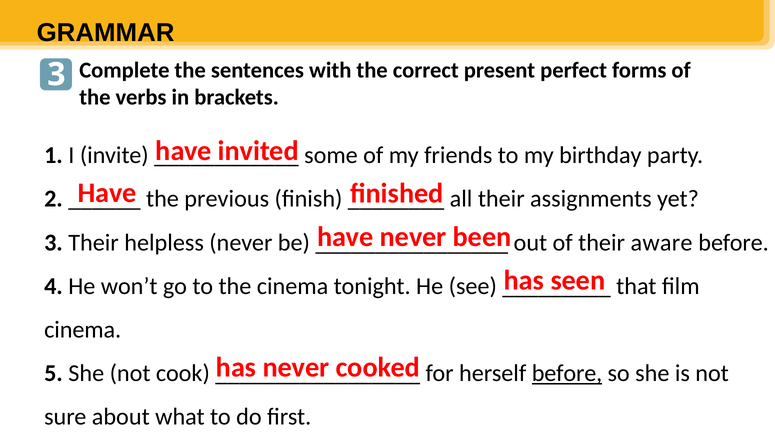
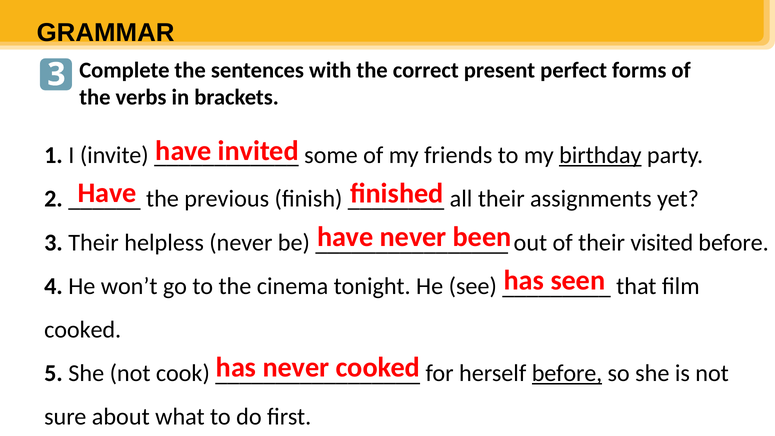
birthday underline: none -> present
aware: aware -> visited
cinema at (83, 330): cinema -> cooked
